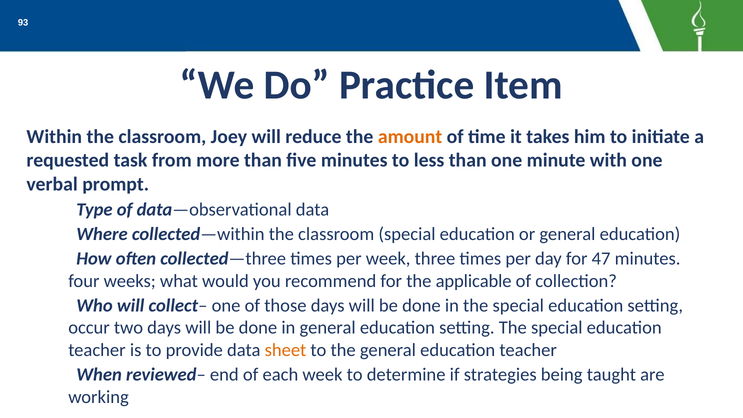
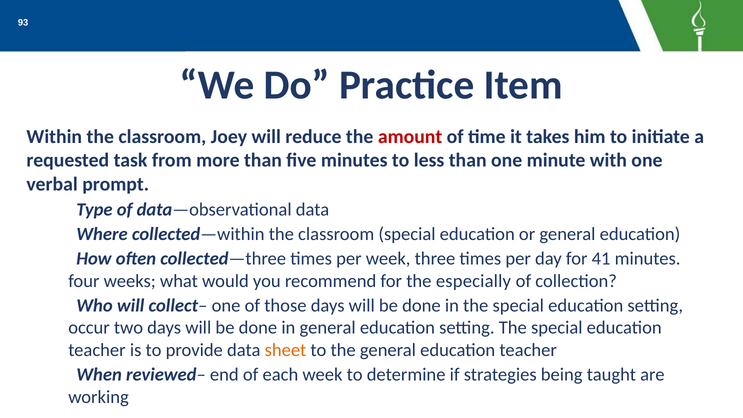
amount colour: orange -> red
47: 47 -> 41
applicable: applicable -> especially
